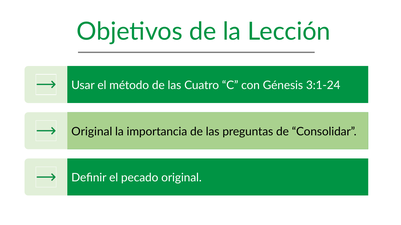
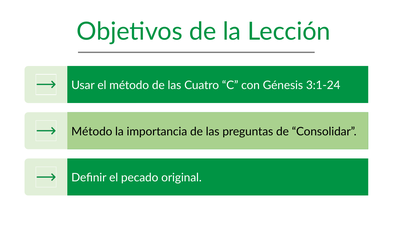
Original at (92, 132): Original -> Método
